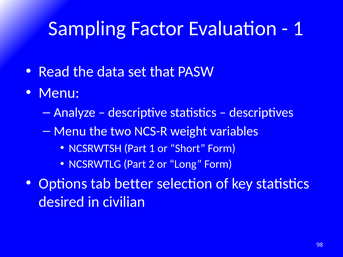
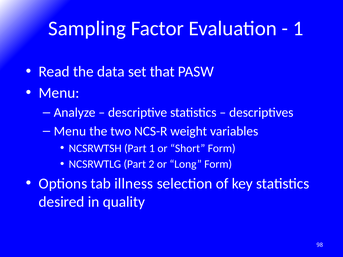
better: better -> illness
civilian: civilian -> quality
